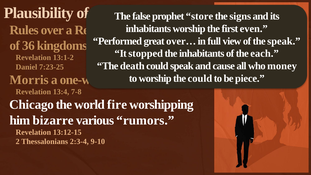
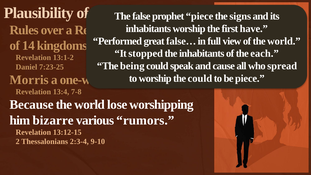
store at (199, 16): store -> piece
even: even -> have
over…: over… -> false…
of the speak: speak -> world
36: 36 -> 14
death: death -> being
money: money -> spread
Chicago: Chicago -> Because
fire: fire -> lose
